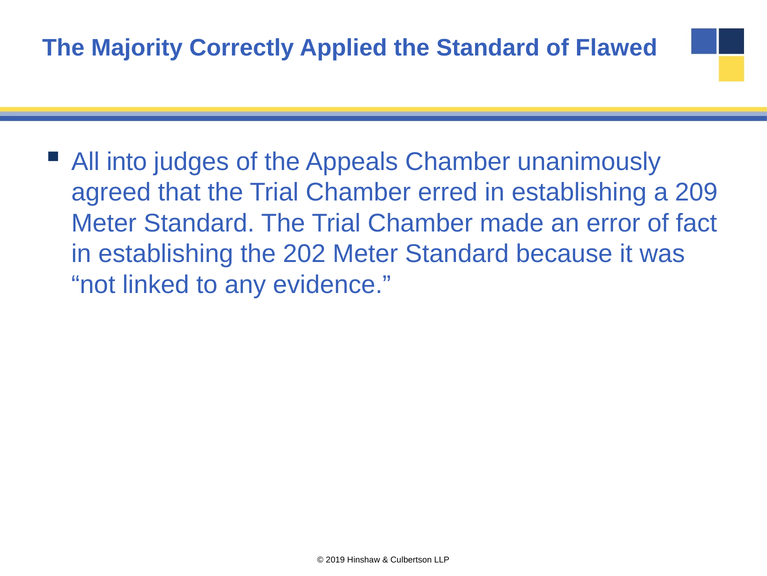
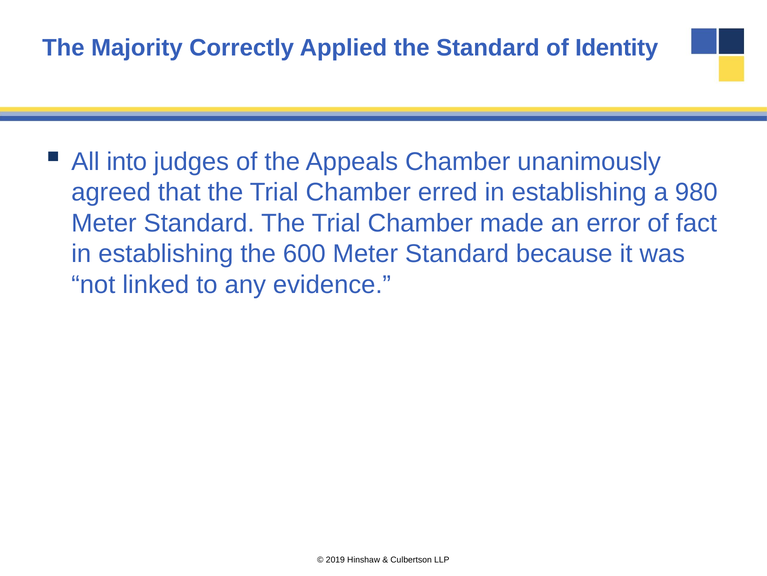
Flawed: Flawed -> Identity
209: 209 -> 980
202: 202 -> 600
